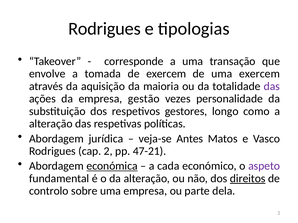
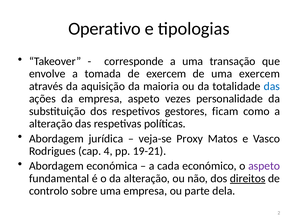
Rodrigues at (104, 29): Rodrigues -> Operativo
das at (272, 86) colour: purple -> blue
empresa gestão: gestão -> aspeto
longo: longo -> ficam
Antes: Antes -> Proxy
cap 2: 2 -> 4
47-21: 47-21 -> 19-21
económica underline: present -> none
